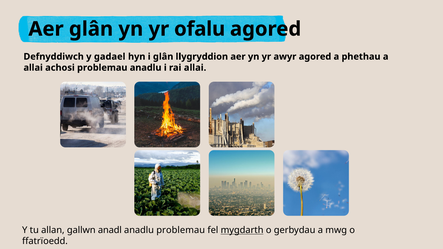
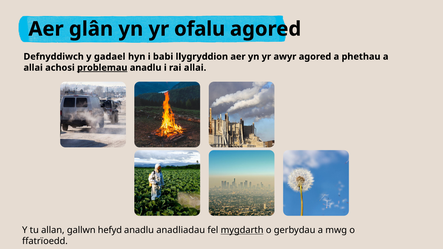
i glân: glân -> babi
problemau at (102, 68) underline: none -> present
anadl: anadl -> hefyd
anadlu problemau: problemau -> anadliadau
